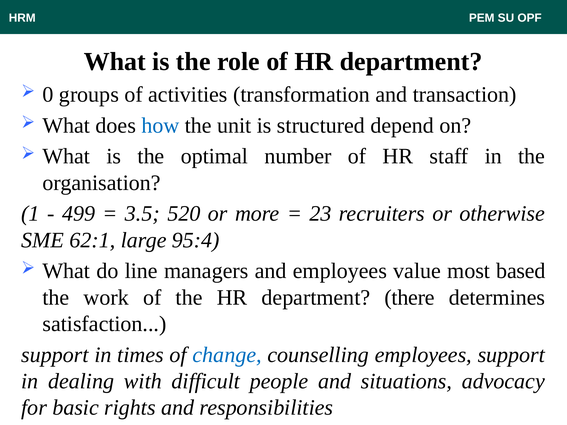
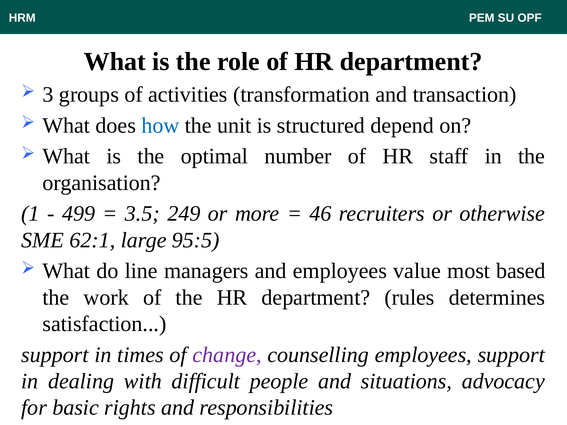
0: 0 -> 3
520: 520 -> 249
23: 23 -> 46
95:4: 95:4 -> 95:5
there: there -> rules
change colour: blue -> purple
